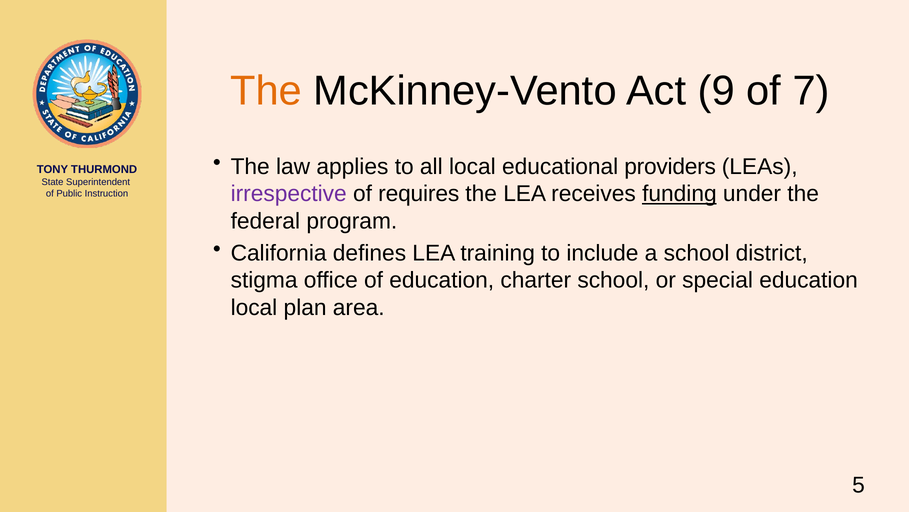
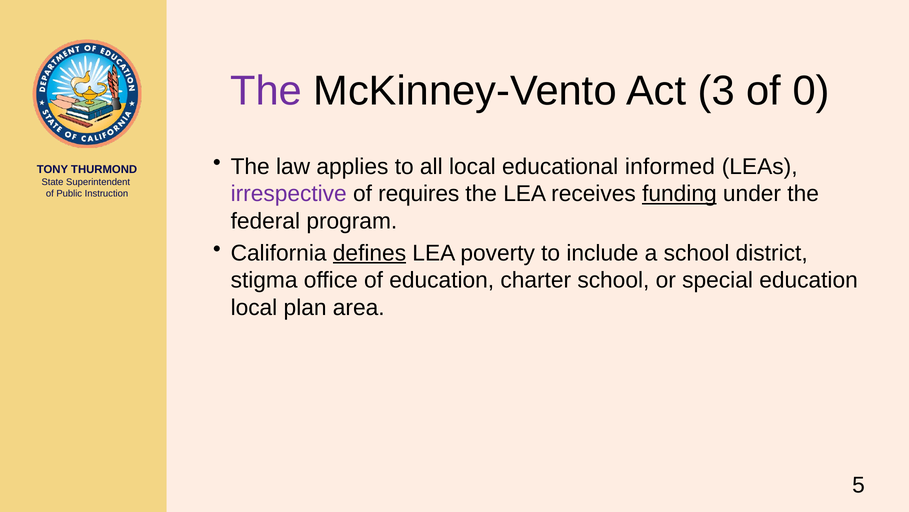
The at (266, 91) colour: orange -> purple
9: 9 -> 3
7: 7 -> 0
providers: providers -> informed
defines underline: none -> present
training: training -> poverty
